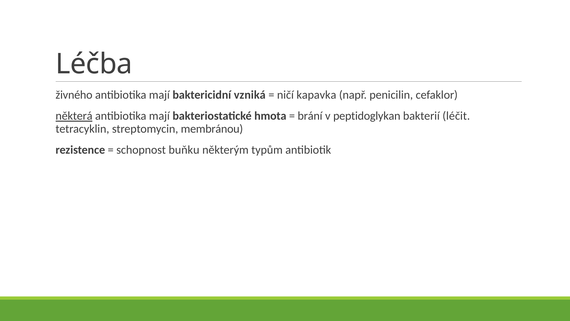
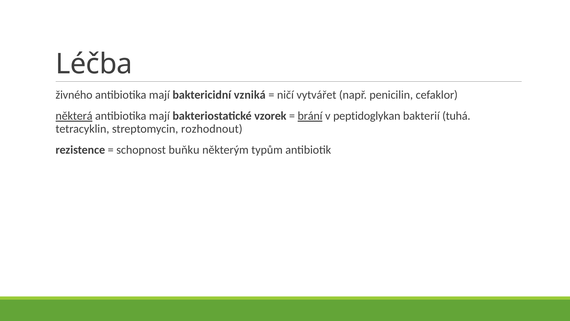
kapavka: kapavka -> vytvářet
hmota: hmota -> vzorek
brání underline: none -> present
léčit: léčit -> tuhá
membránou: membránou -> rozhodnout
